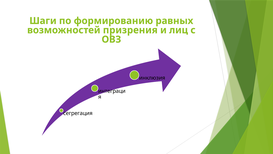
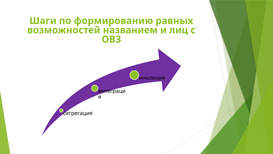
призрения: призрения -> названием
